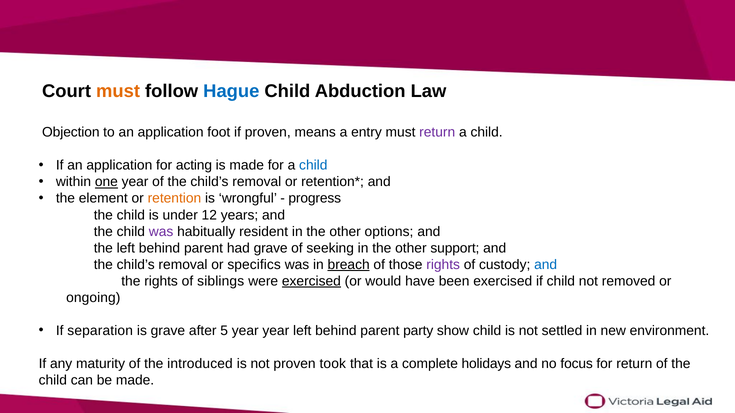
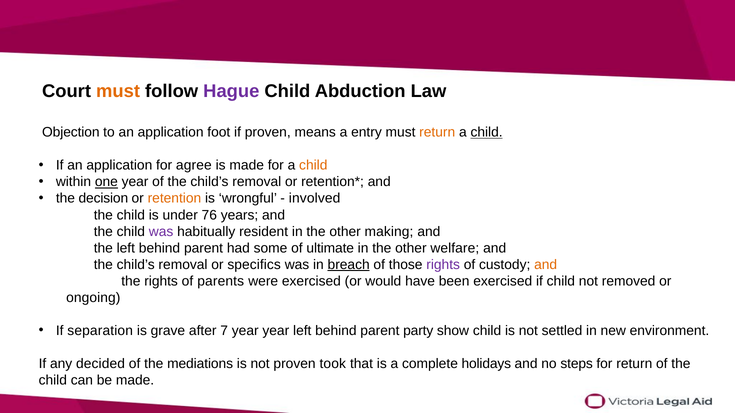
Hague colour: blue -> purple
return at (437, 133) colour: purple -> orange
child at (487, 133) underline: none -> present
acting: acting -> agree
child at (313, 166) colour: blue -> orange
element: element -> decision
progress: progress -> involved
12: 12 -> 76
options: options -> making
had grave: grave -> some
seeking: seeking -> ultimate
support: support -> welfare
and at (546, 265) colour: blue -> orange
siblings: siblings -> parents
exercised at (311, 281) underline: present -> none
5: 5 -> 7
maturity: maturity -> decided
introduced: introduced -> mediations
focus: focus -> steps
